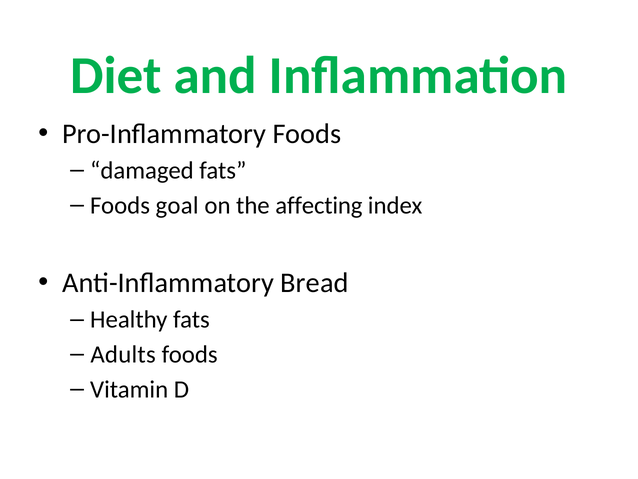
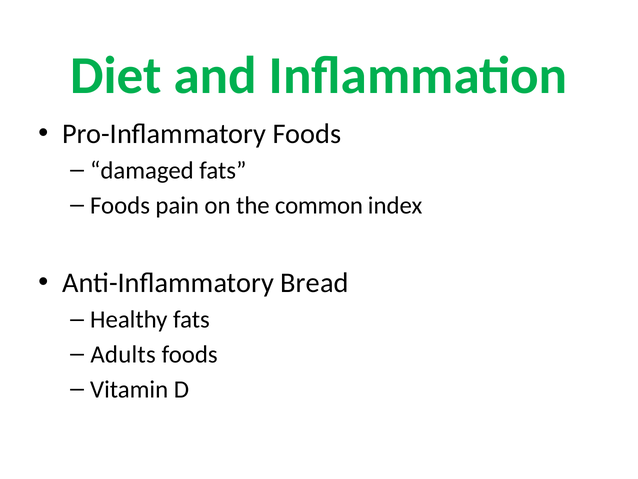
goal: goal -> pain
affecting: affecting -> common
